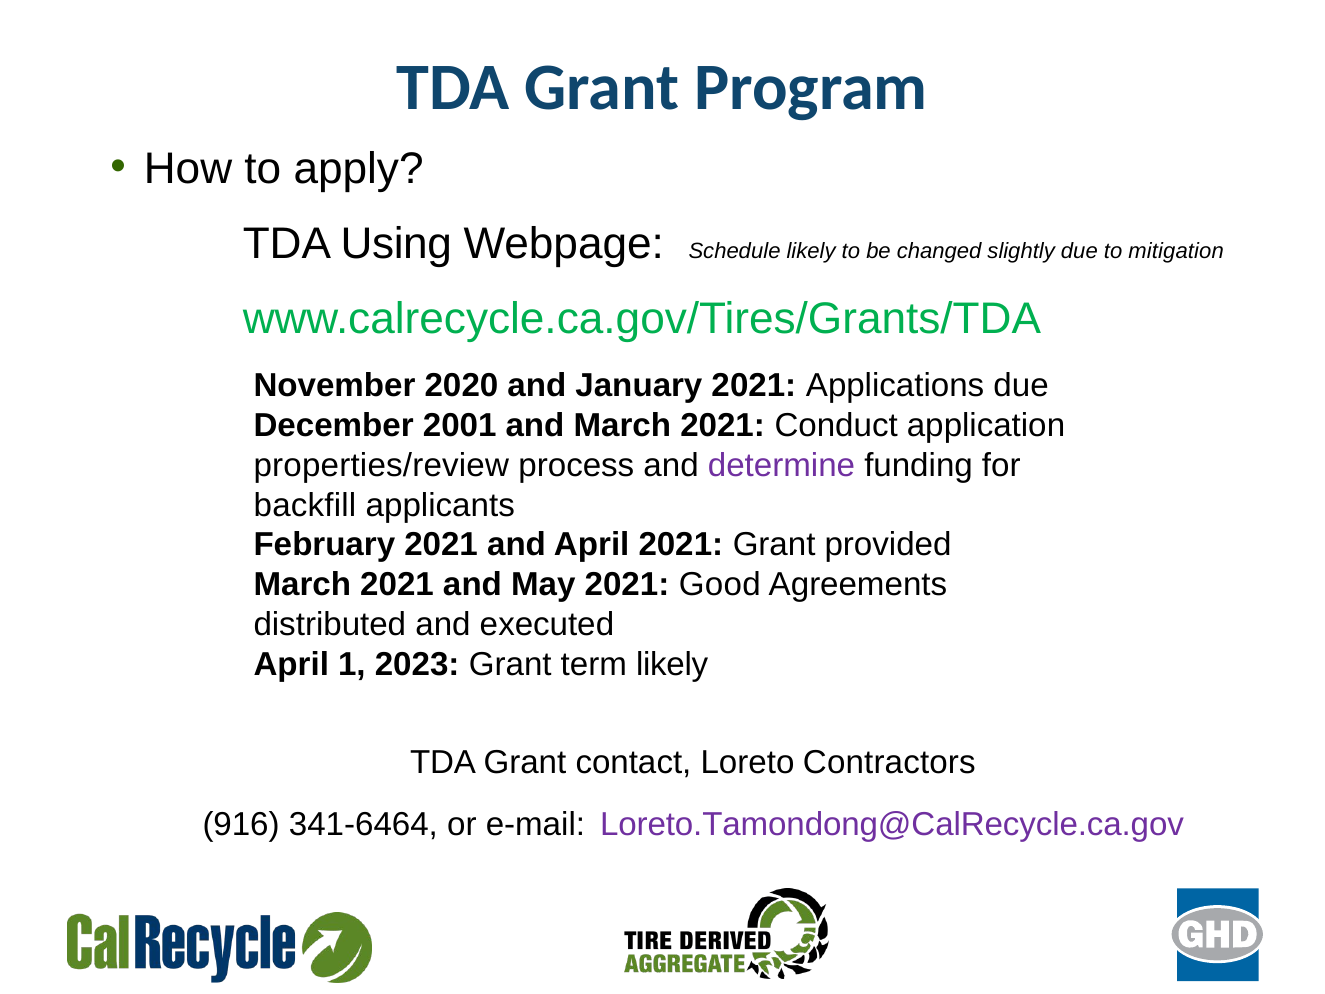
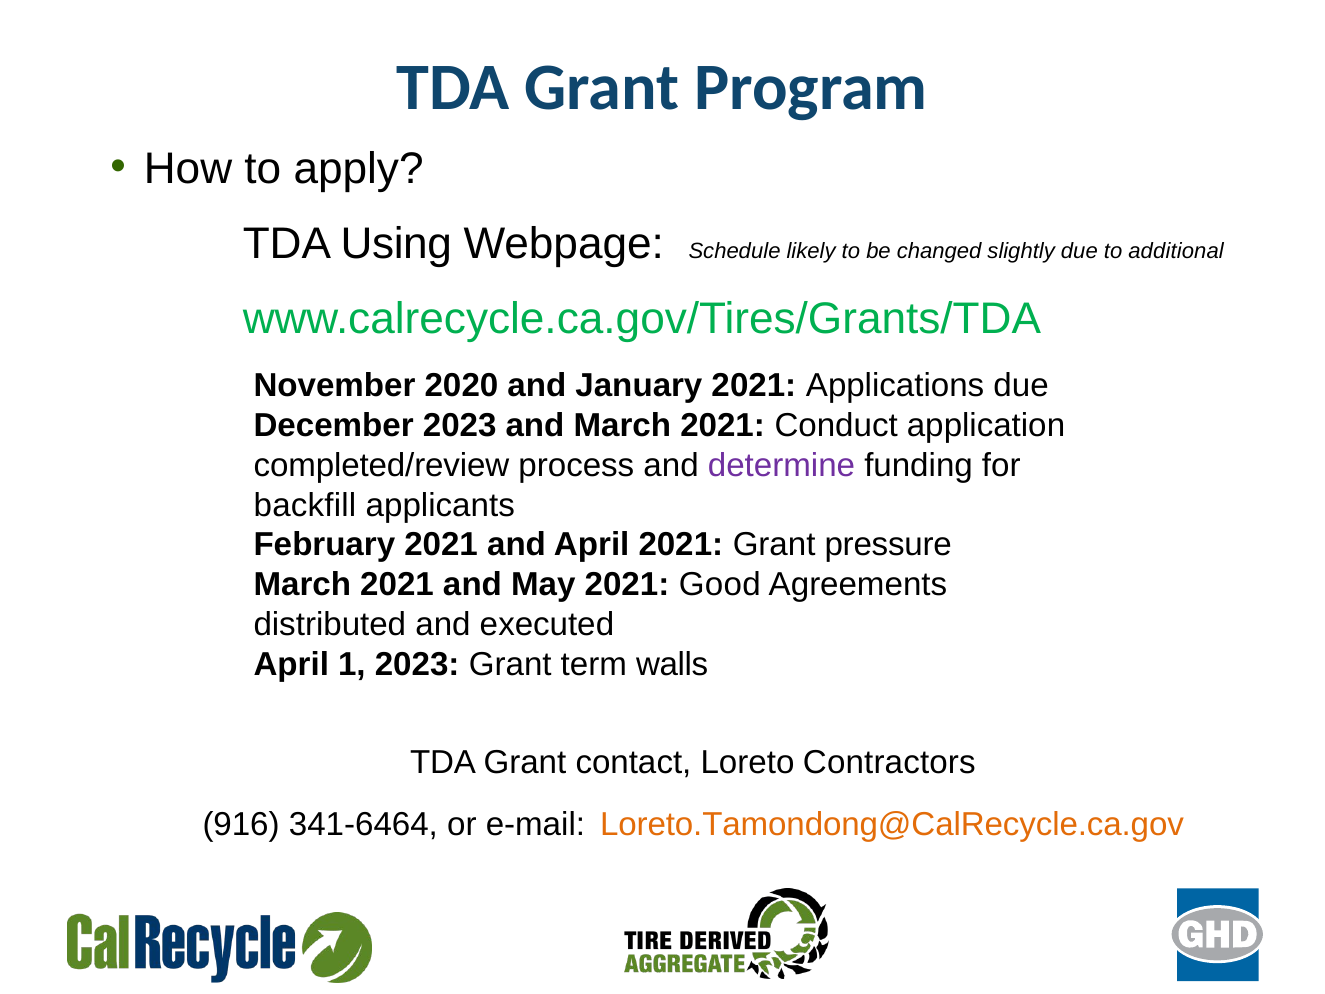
mitigation: mitigation -> additional
December 2001: 2001 -> 2023
properties/review: properties/review -> completed/review
provided: provided -> pressure
term likely: likely -> walls
Loreto.Tamondong@CalRecycle.ca.gov colour: purple -> orange
